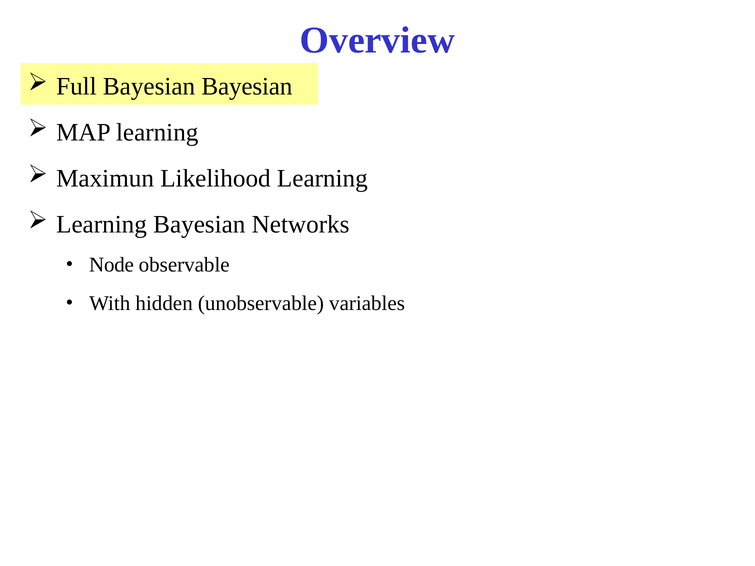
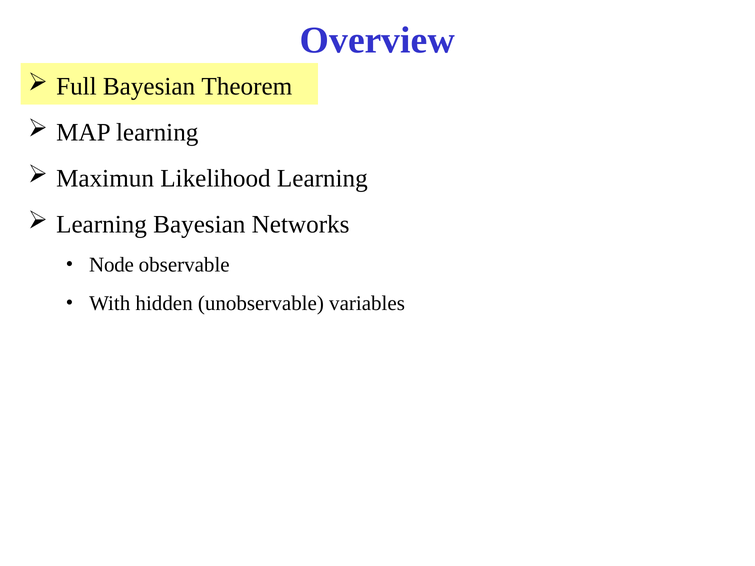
Bayesian Bayesian: Bayesian -> Theorem
